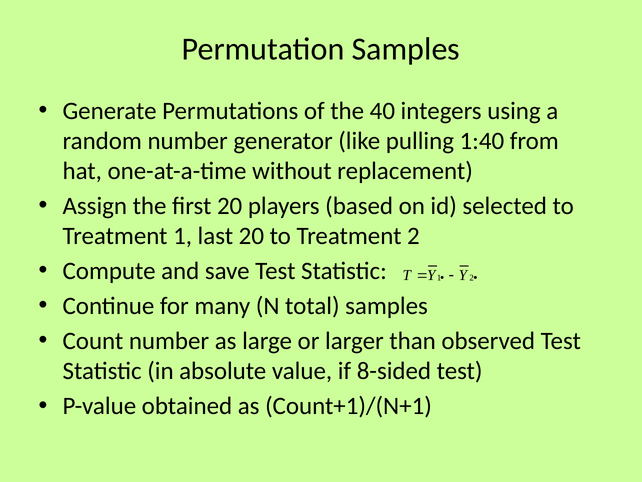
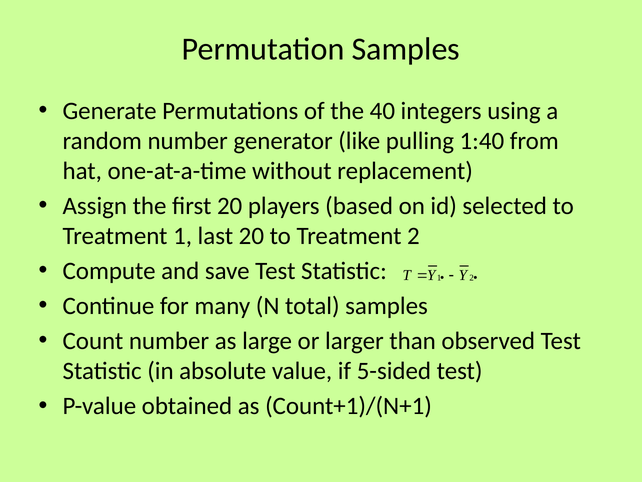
8-sided: 8-sided -> 5-sided
